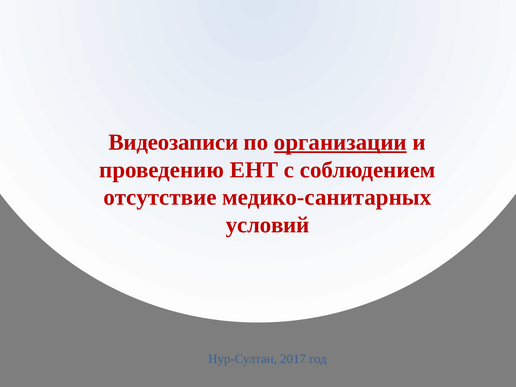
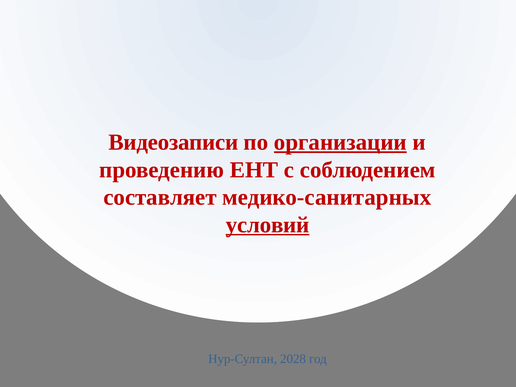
отсутствие: отсутствие -> составляет
условий underline: none -> present
2017: 2017 -> 2028
